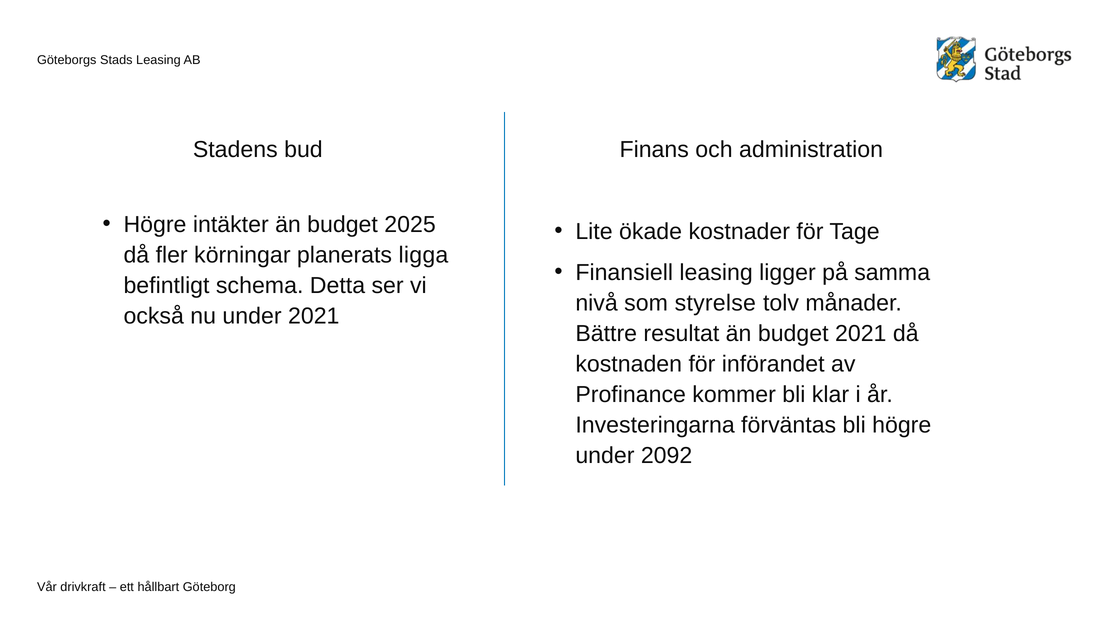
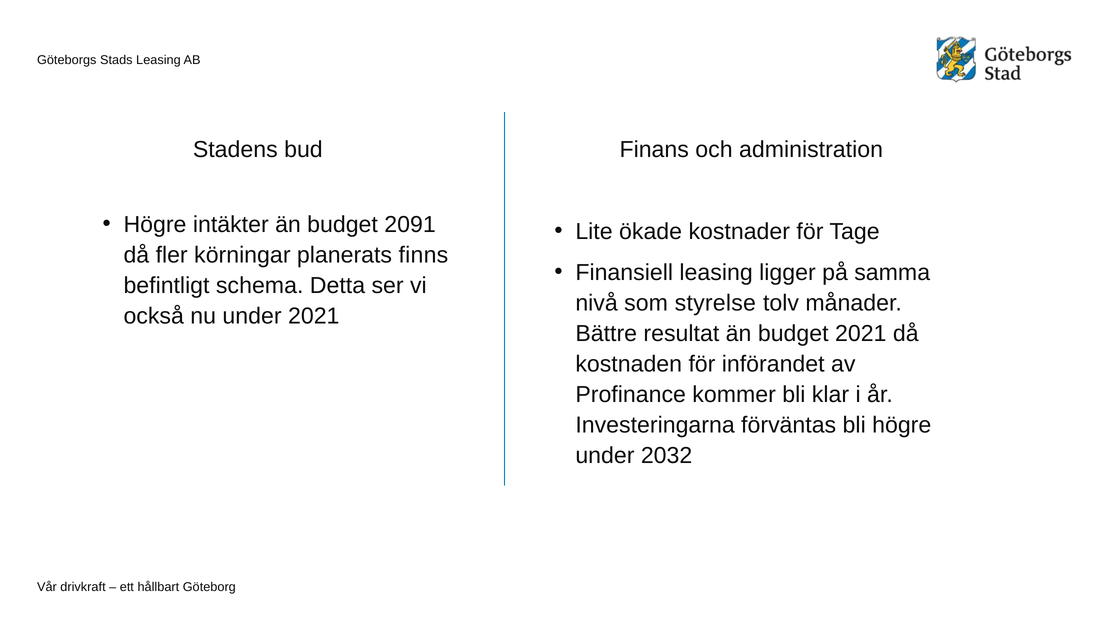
2025: 2025 -> 2091
ligga: ligga -> finns
2092: 2092 -> 2032
